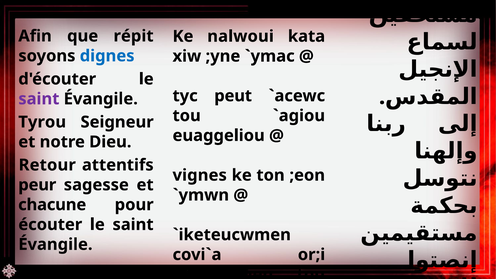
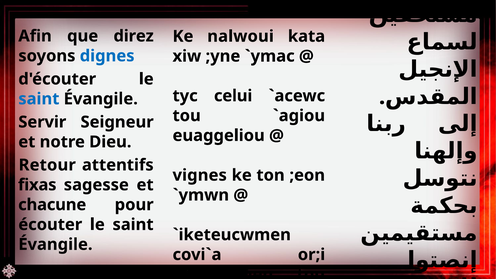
répit: répit -> direz
peut: peut -> celui
saint at (39, 99) colour: purple -> blue
Tyrou: Tyrou -> Servir
peur: peur -> fixas
